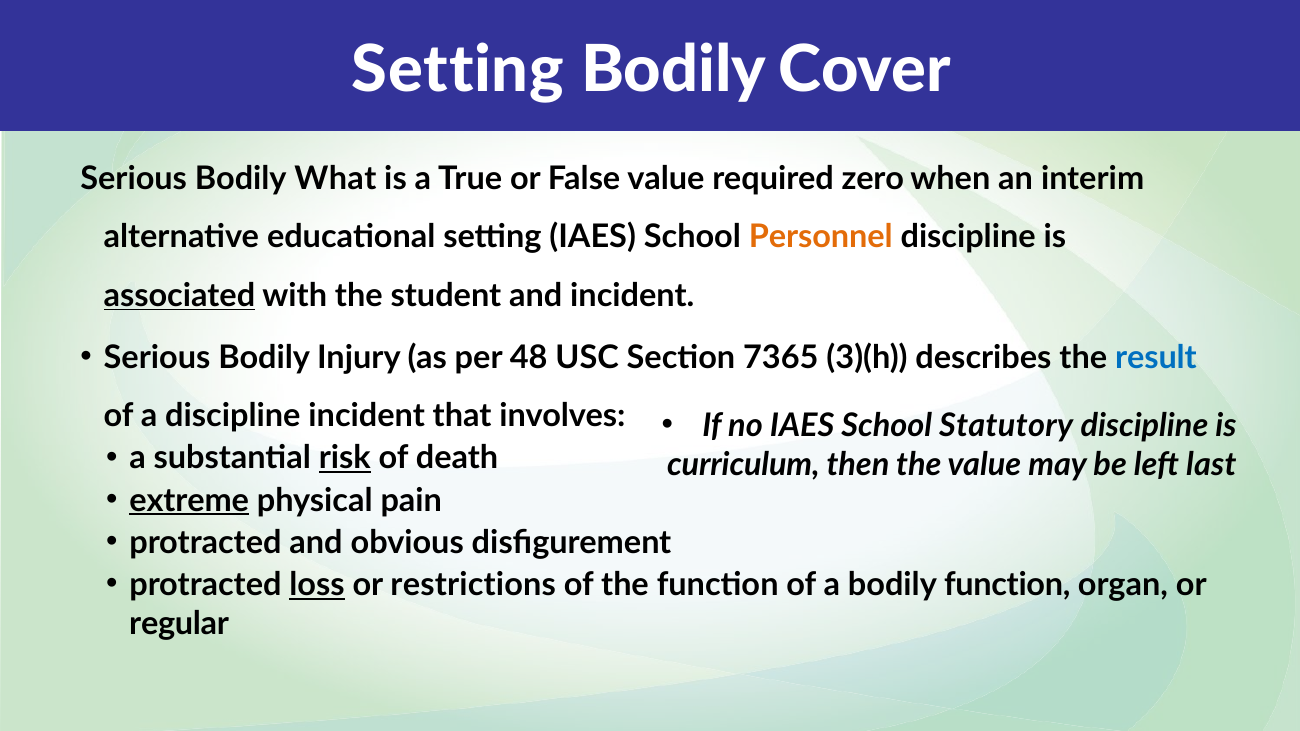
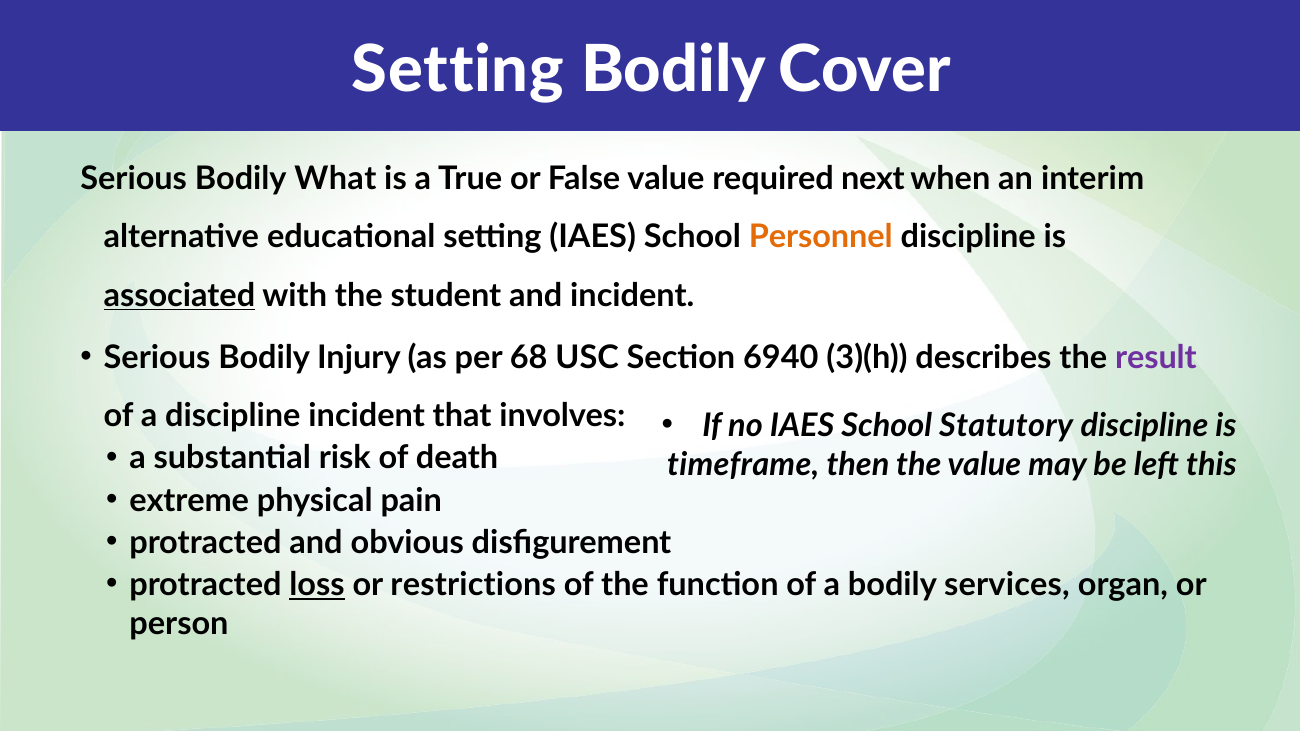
zero: zero -> next
48: 48 -> 68
7365: 7365 -> 6940
result colour: blue -> purple
risk underline: present -> none
curriculum: curriculum -> timeframe
last: last -> this
extreme underline: present -> none
bodily function: function -> services
regular: regular -> person
